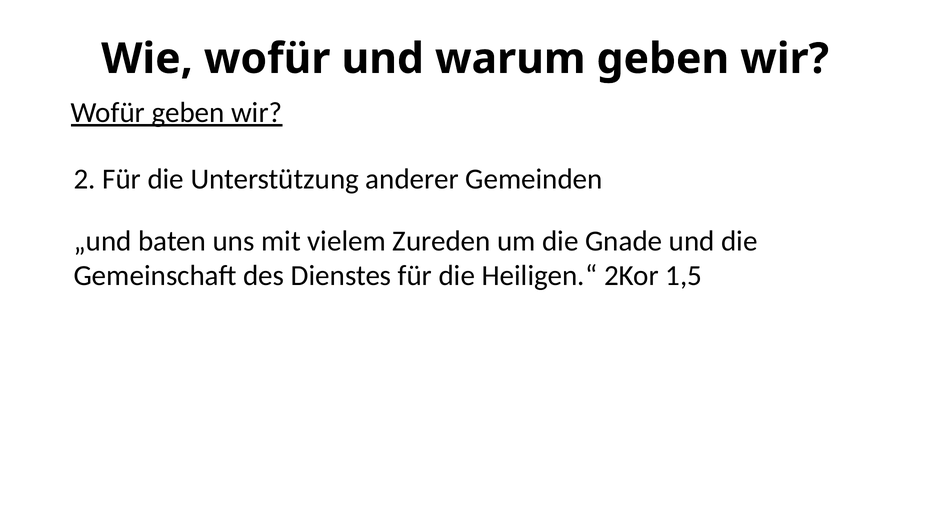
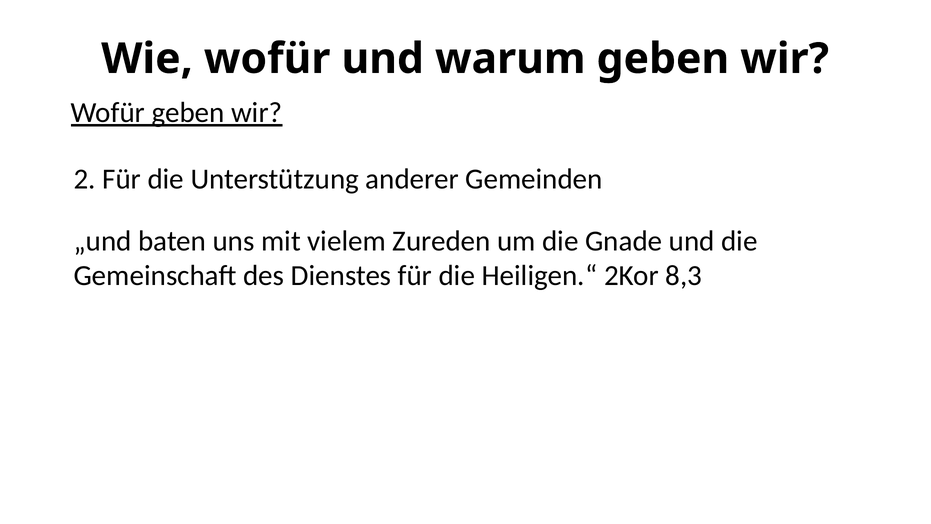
1,5: 1,5 -> 8,3
